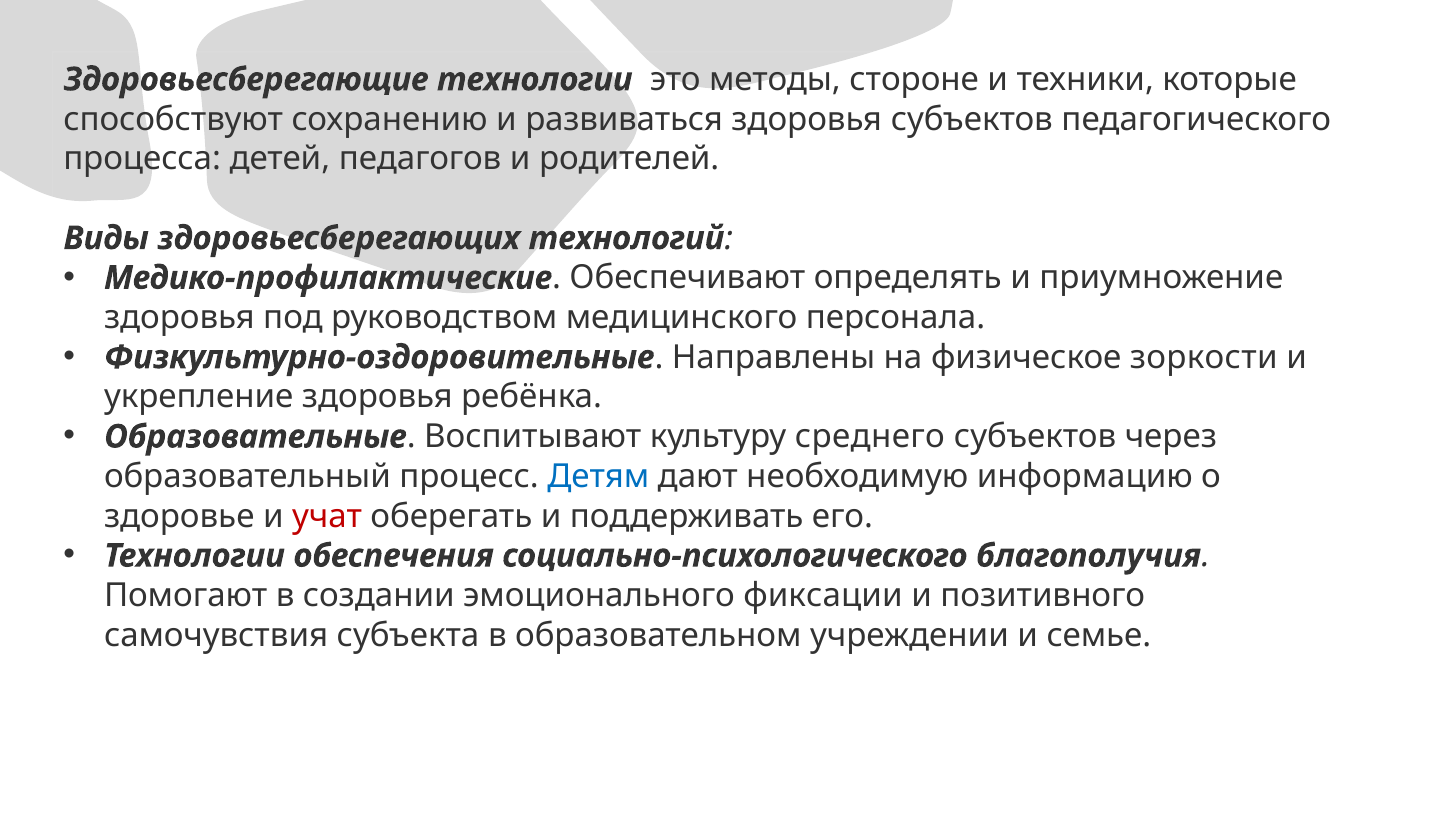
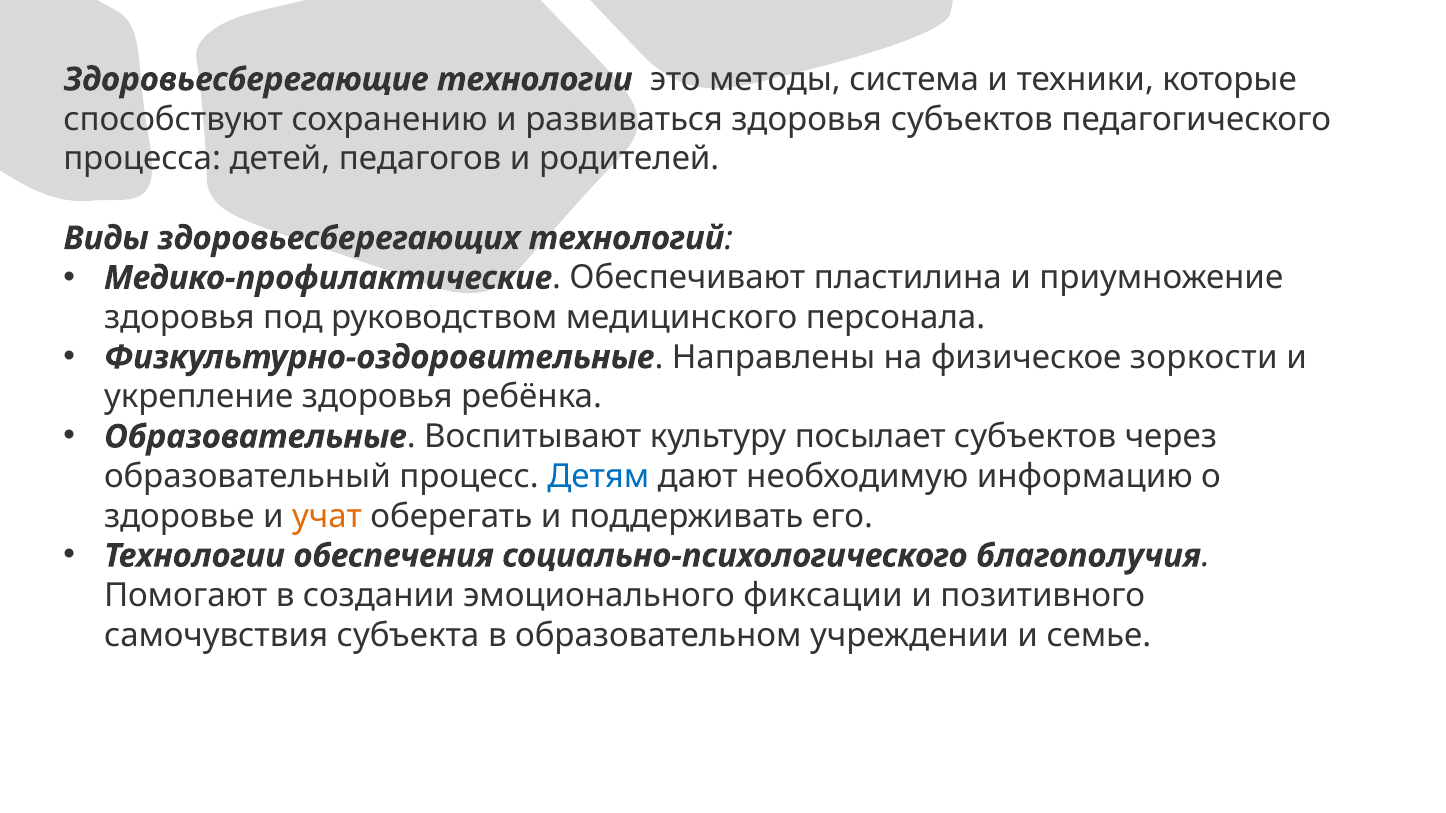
стороне: стороне -> система
определять: определять -> пластилина
среднего: среднего -> посылает
учат colour: red -> orange
